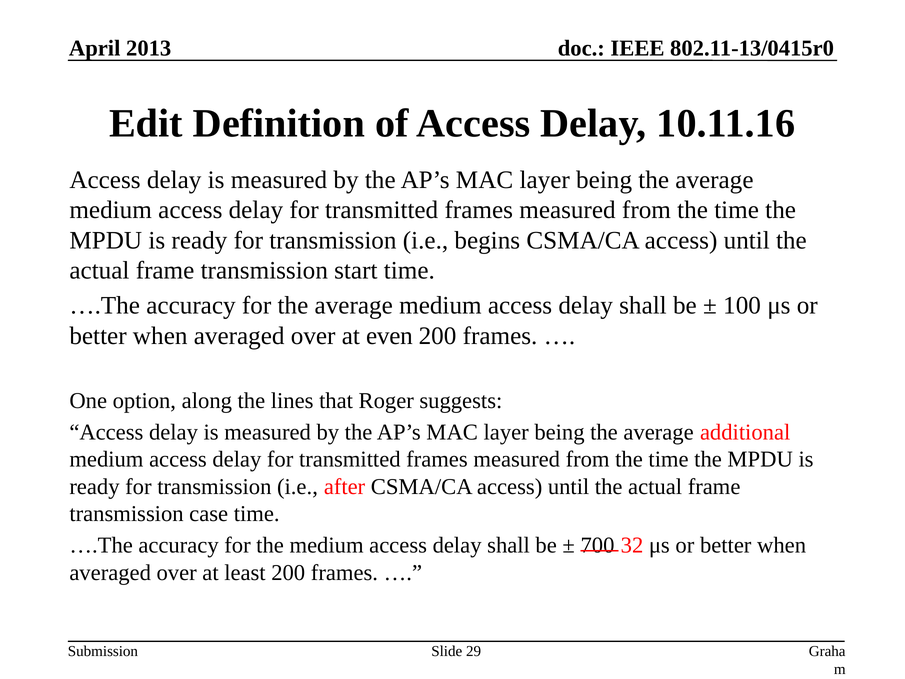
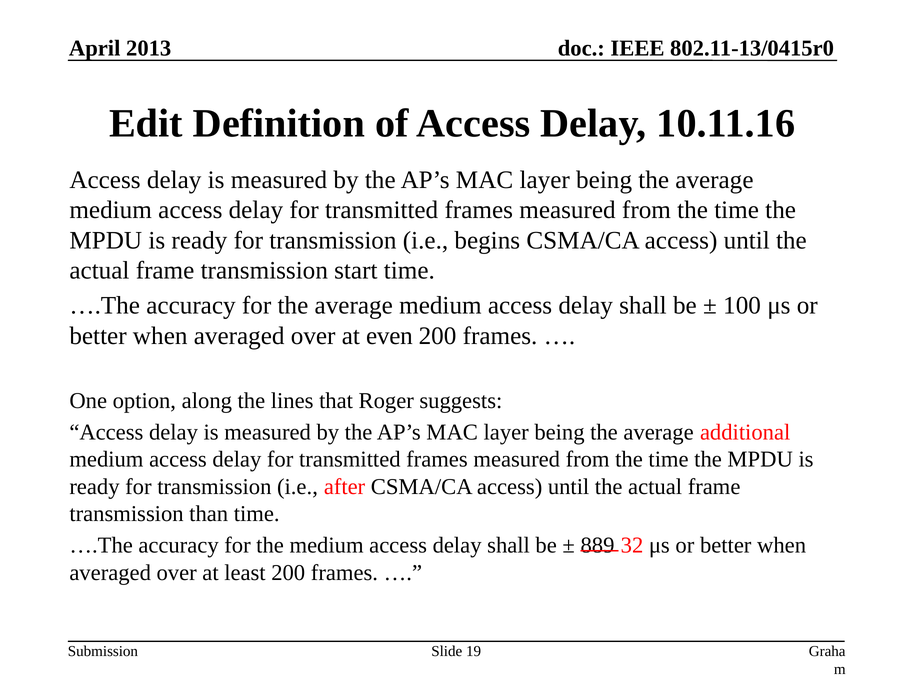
case: case -> than
700: 700 -> 889
29: 29 -> 19
